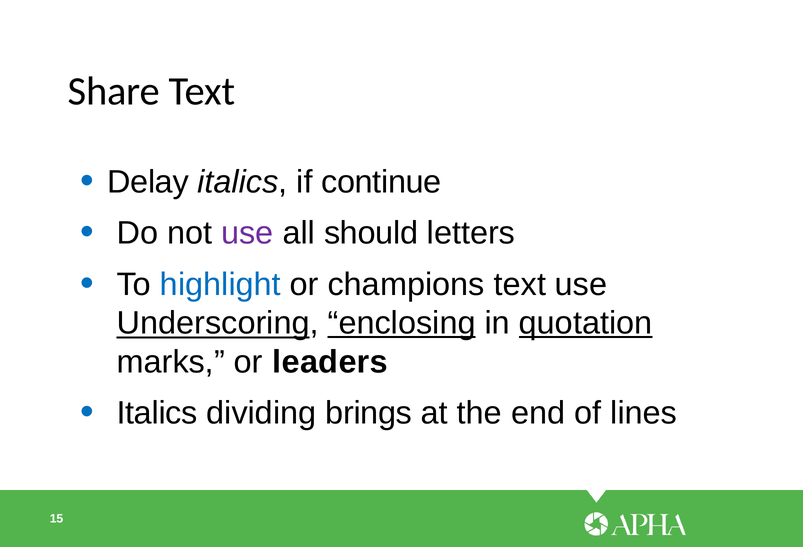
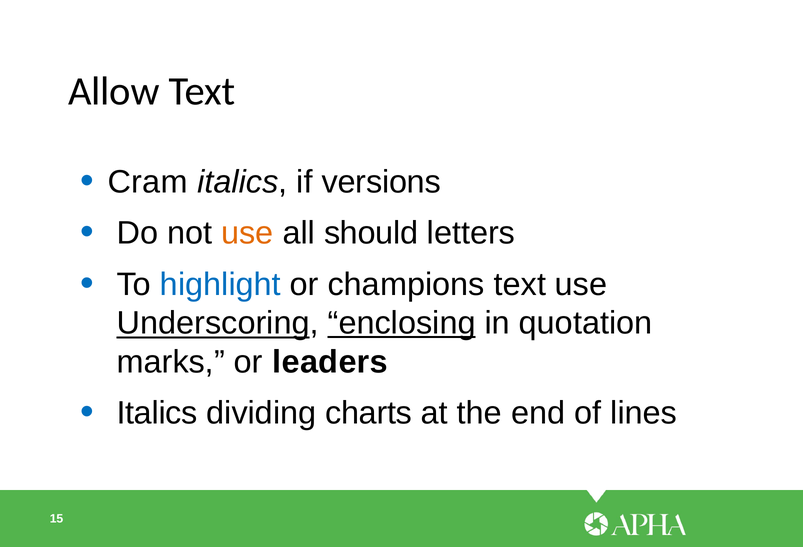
Share: Share -> Allow
Delay: Delay -> Cram
continue: continue -> versions
use at (247, 233) colour: purple -> orange
quotation underline: present -> none
brings: brings -> charts
